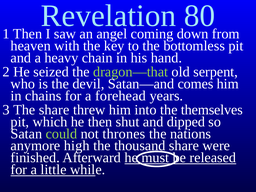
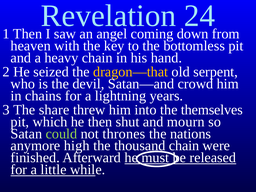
80: 80 -> 24
dragon—that colour: light green -> yellow
comes: comes -> crowd
forehead: forehead -> lightning
dipped: dipped -> mourn
thousand share: share -> chain
